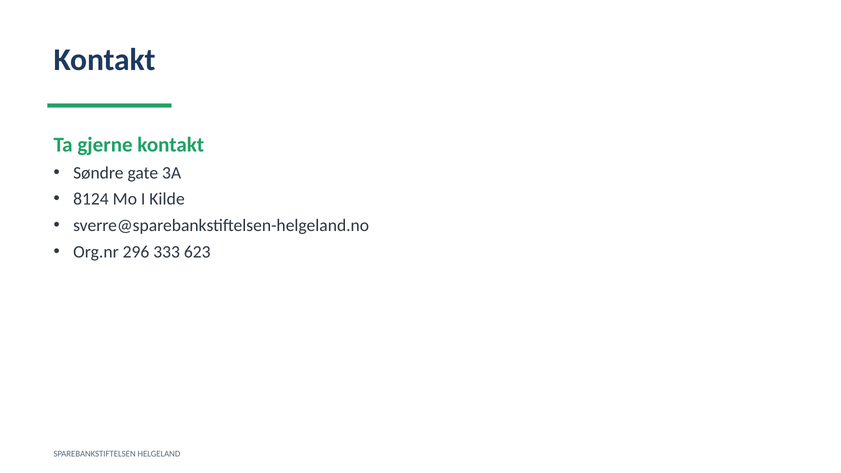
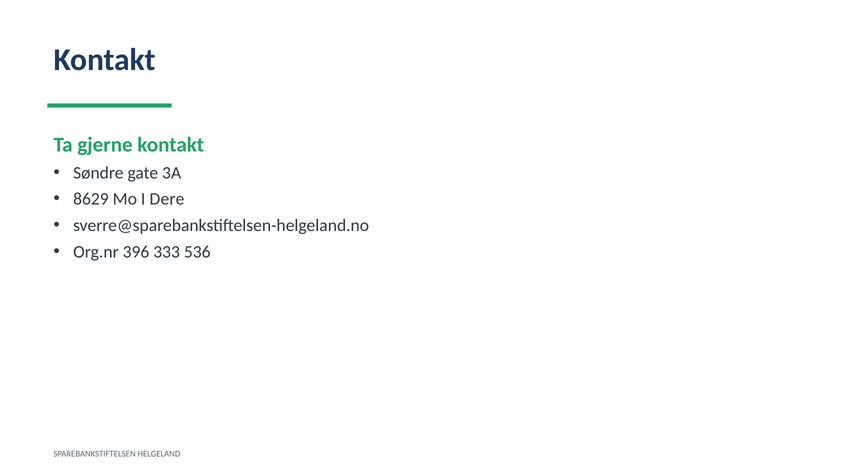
8124: 8124 -> 8629
Kilde: Kilde -> Dere
296: 296 -> 396
623: 623 -> 536
